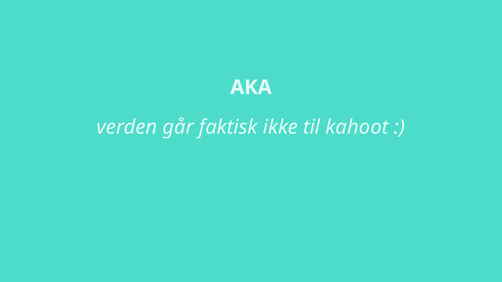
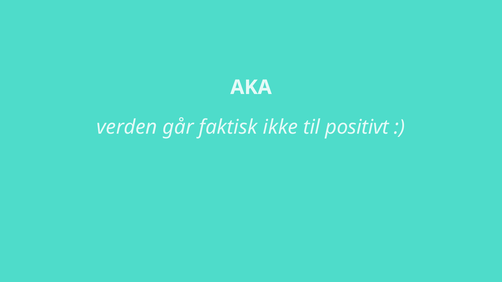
kahoot: kahoot -> positivt
